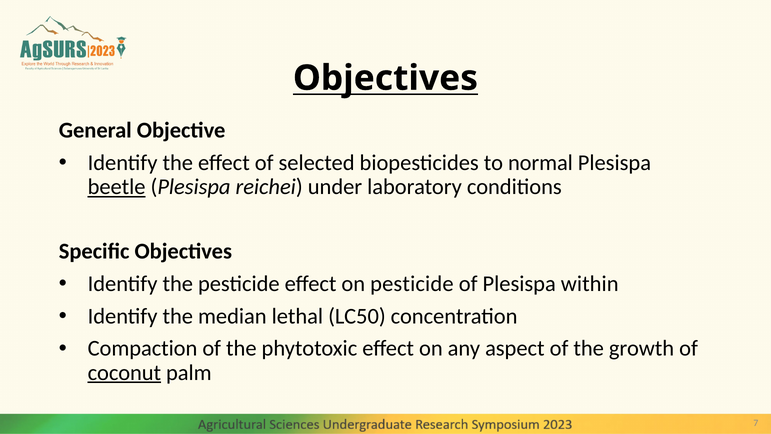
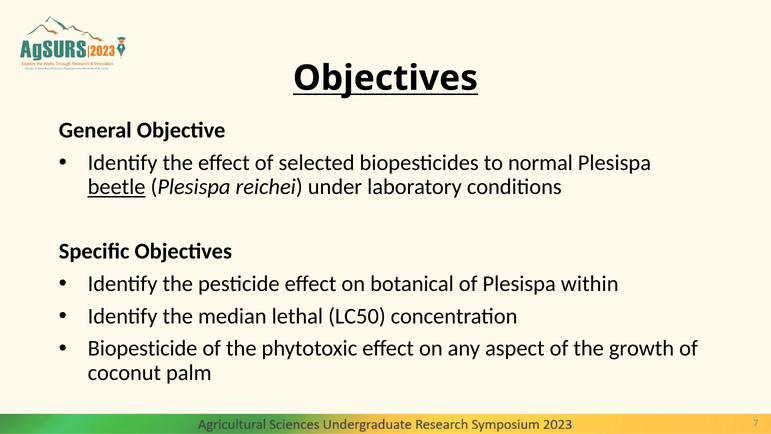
on pesticide: pesticide -> botanical
Compaction: Compaction -> Biopesticide
coconut underline: present -> none
